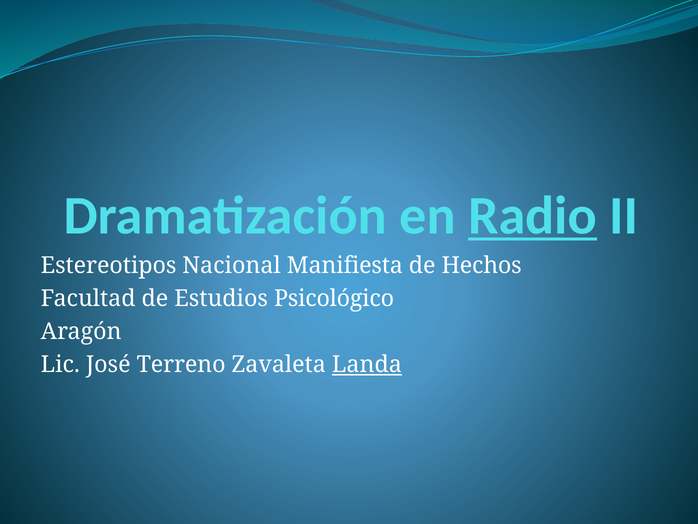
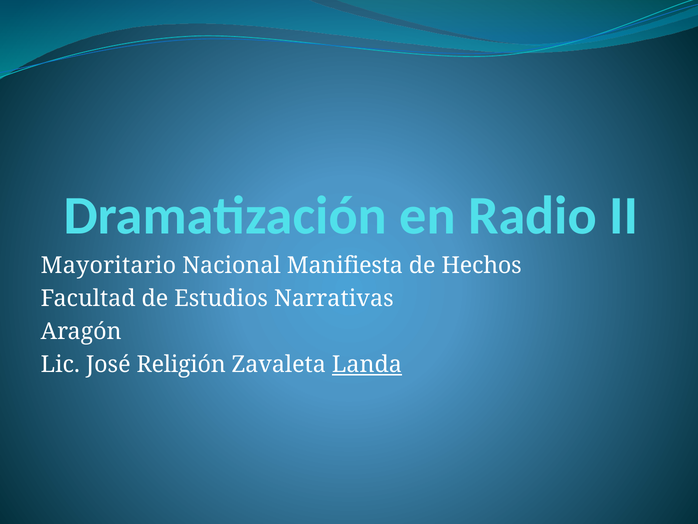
Radio underline: present -> none
Estereotipos: Estereotipos -> Mayoritario
Psicológico: Psicológico -> Narrativas
Terreno: Terreno -> Religión
